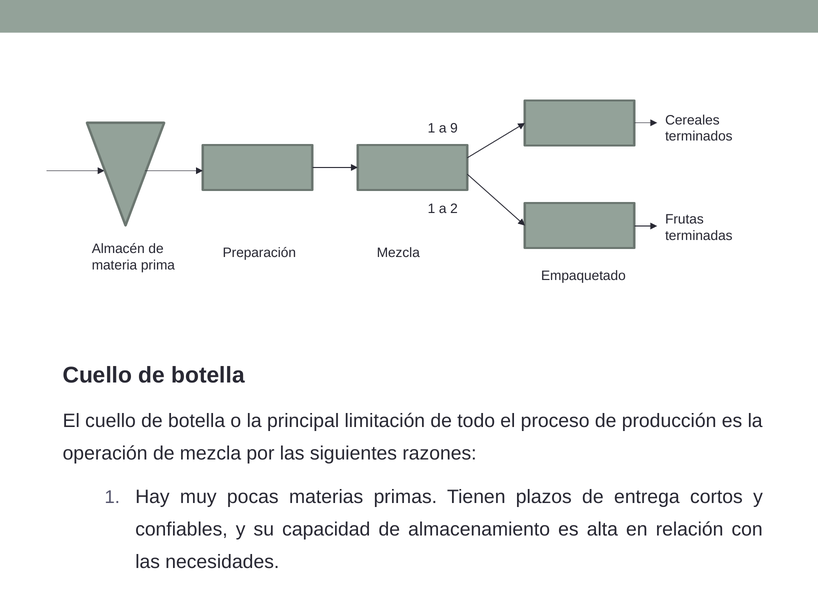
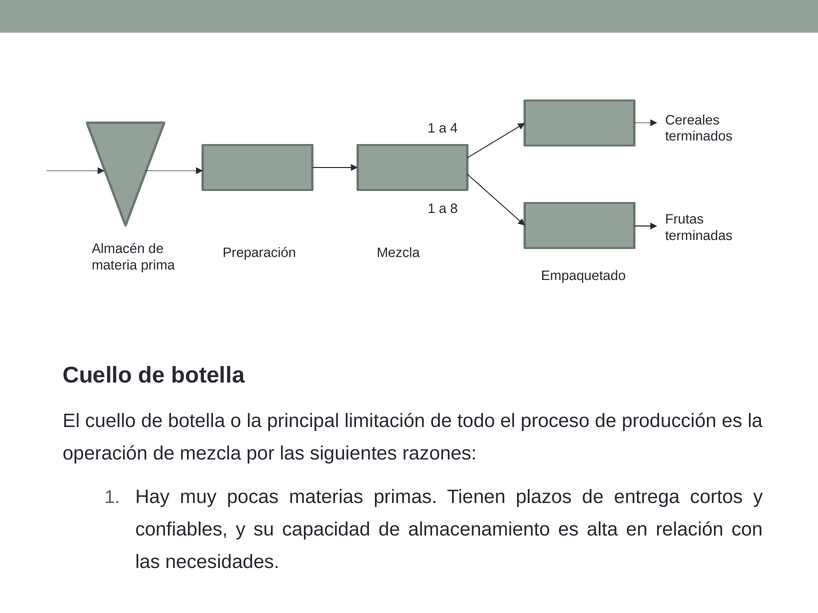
9: 9 -> 4
2: 2 -> 8
